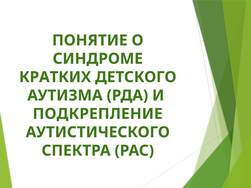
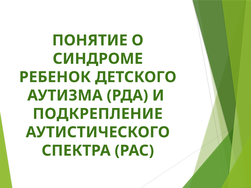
КРАТКИХ: КРАТКИХ -> РЕБЕНОК
